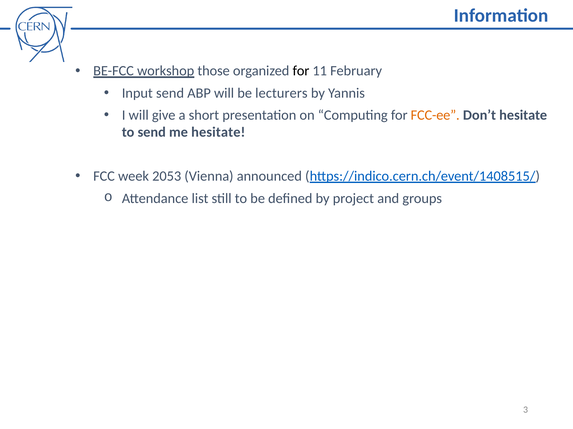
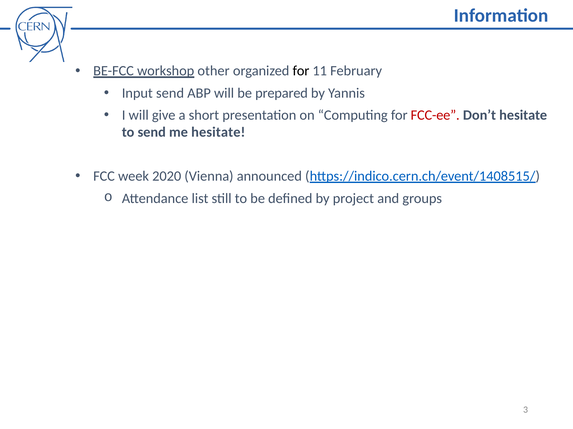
those: those -> other
lecturers: lecturers -> prepared
FCC-ee colour: orange -> red
2053: 2053 -> 2020
